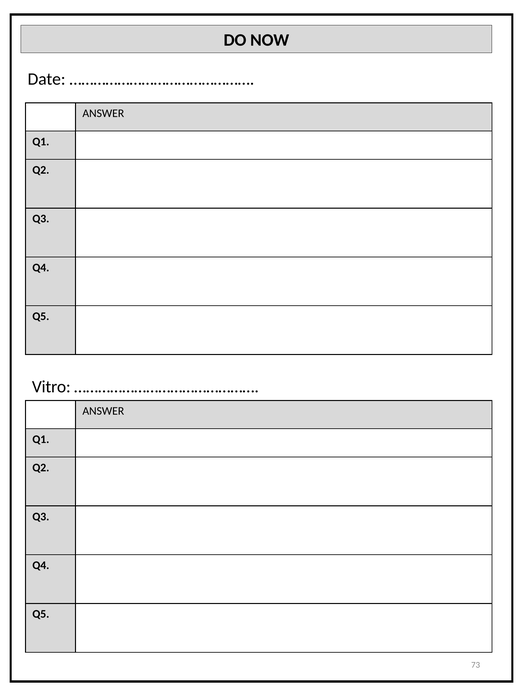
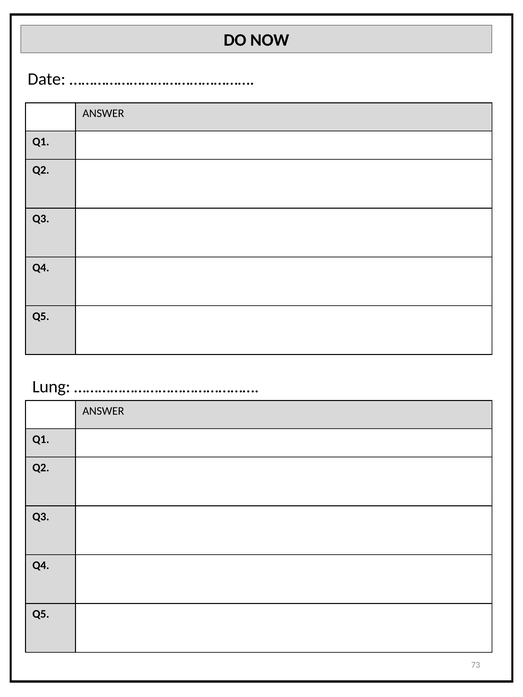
Vitro: Vitro -> Lung
